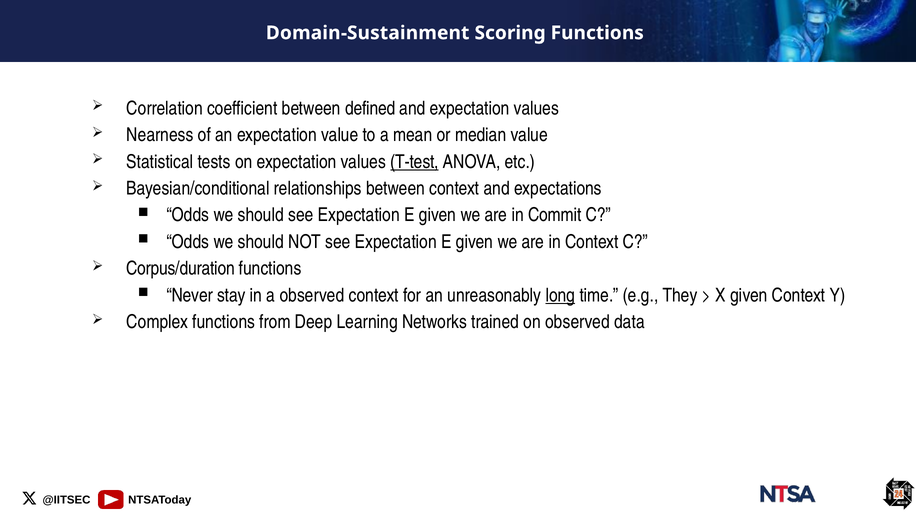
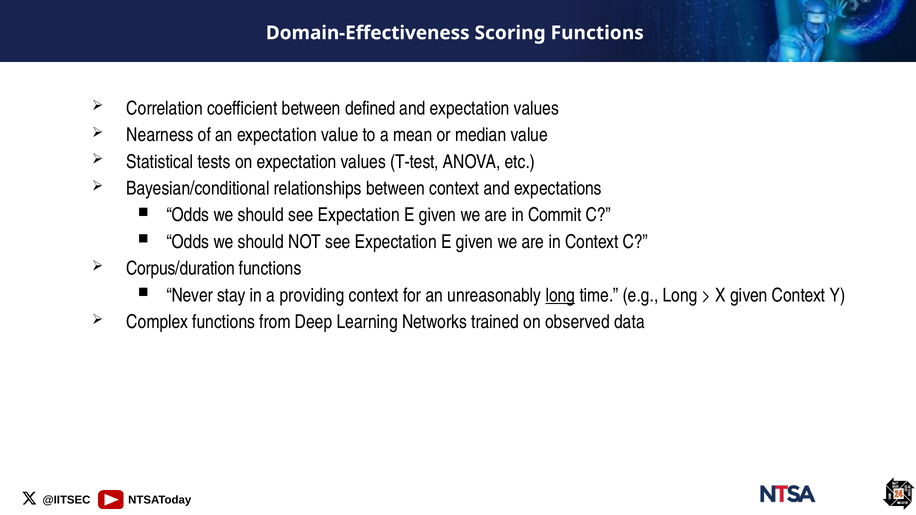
Domain-Sustainment: Domain-Sustainment -> Domain-Effectiveness
T-test underline: present -> none
a observed: observed -> providing
e.g They: They -> Long
